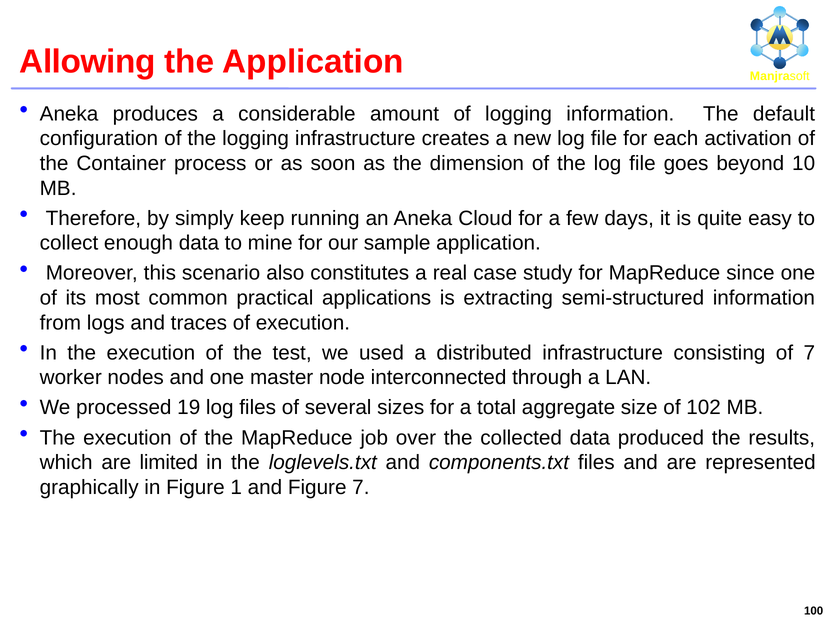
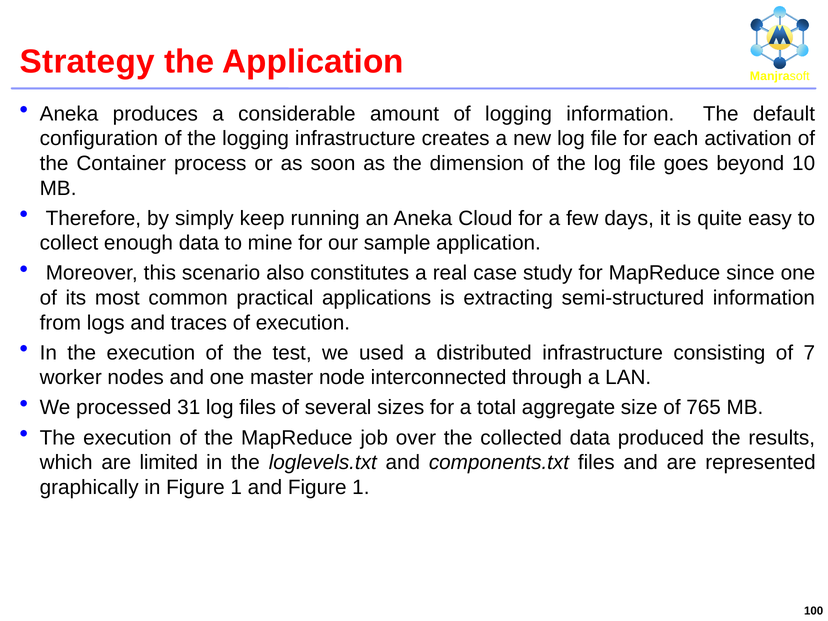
Allowing: Allowing -> Strategy
19: 19 -> 31
102: 102 -> 765
and Figure 7: 7 -> 1
